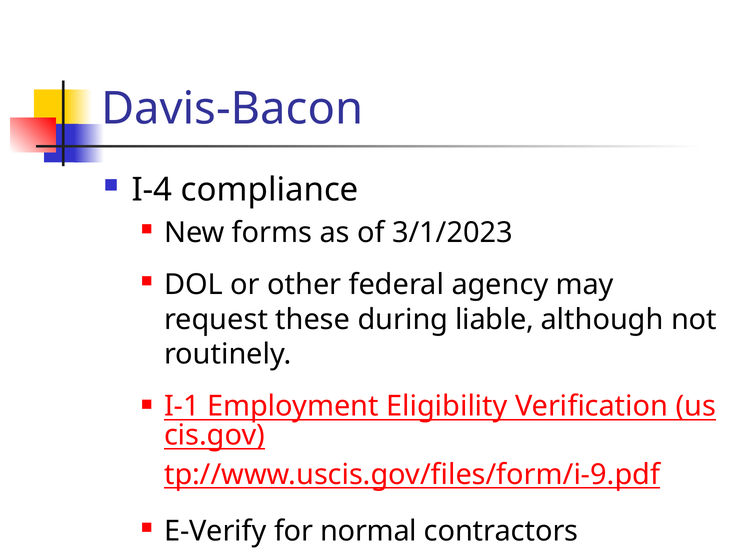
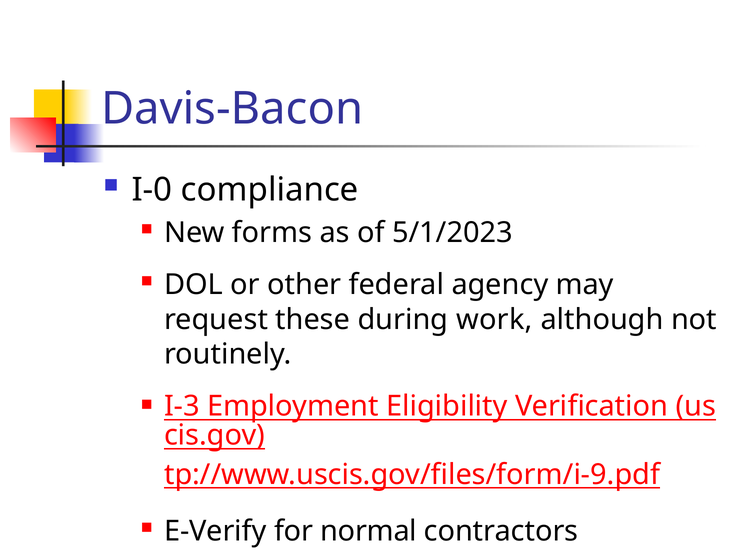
I-4: I-4 -> I-0
3/1/2023: 3/1/2023 -> 5/1/2023
liable: liable -> work
I-1: I-1 -> I-3
